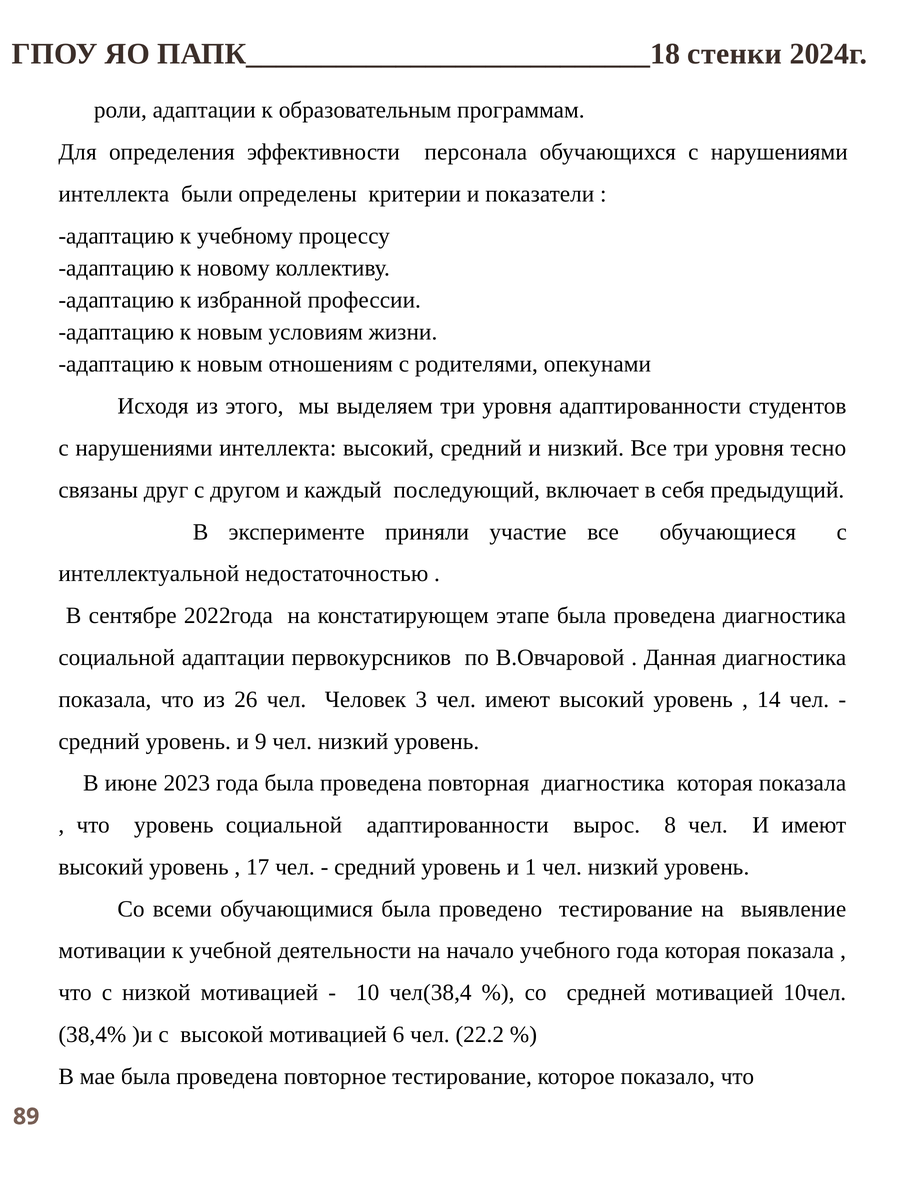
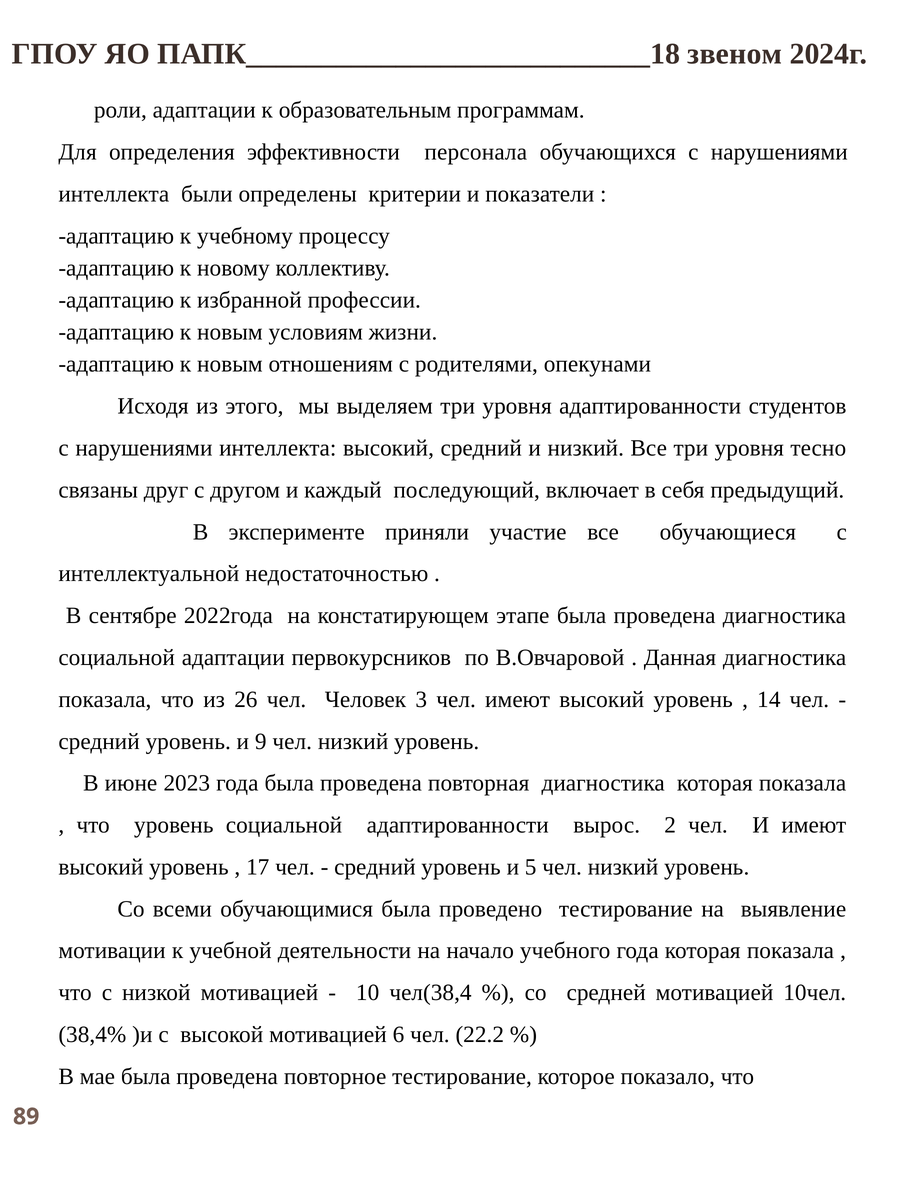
стенки: стенки -> звеном
8: 8 -> 2
1: 1 -> 5
